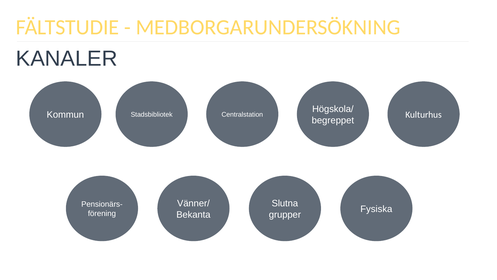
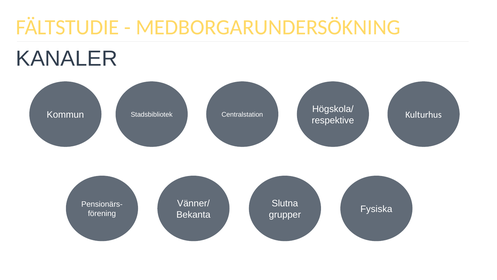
begreppet: begreppet -> respektive
